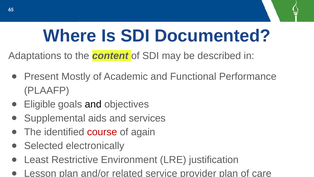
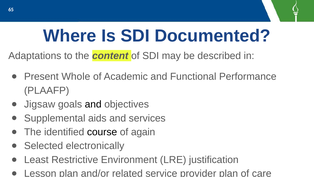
Mostly: Mostly -> Whole
Eligible: Eligible -> Jigsaw
course colour: red -> black
